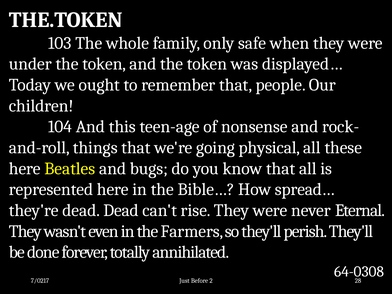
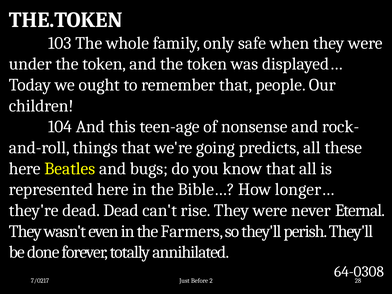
physical: physical -> predicts
spread…: spread… -> longer…
